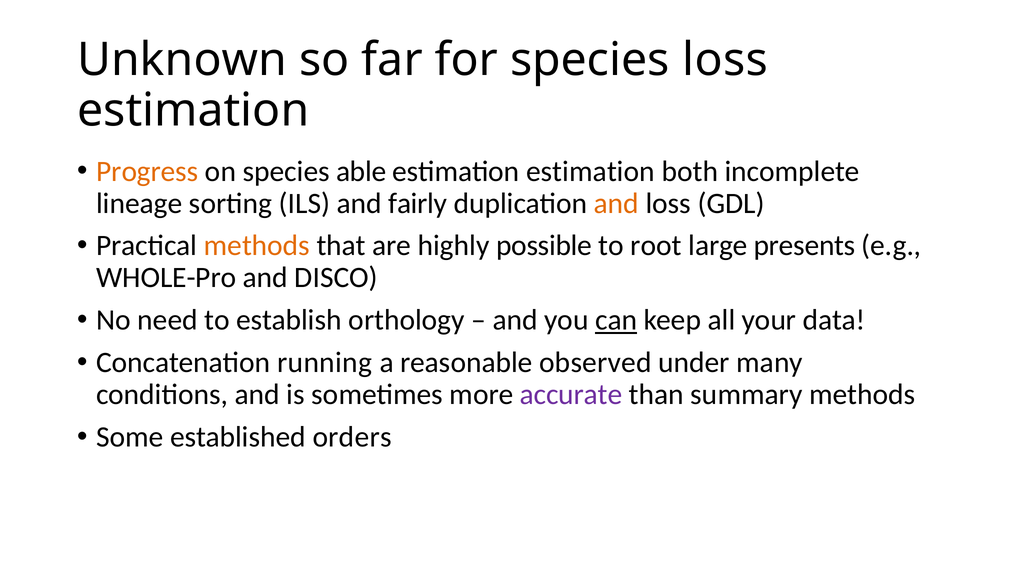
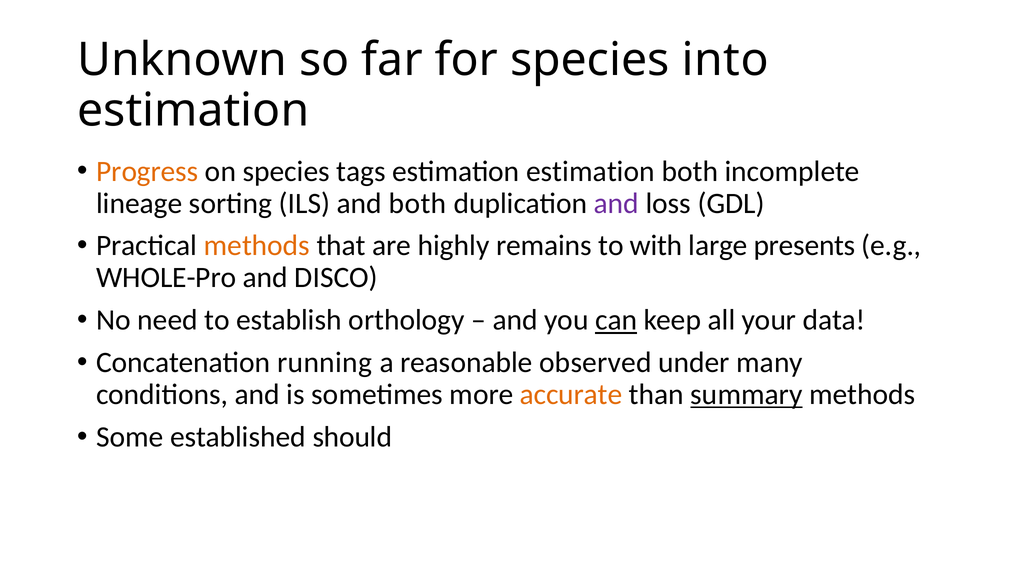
species loss: loss -> into
able: able -> tags
and fairly: fairly -> both
and at (616, 203) colour: orange -> purple
possible: possible -> remains
root: root -> with
accurate colour: purple -> orange
summary underline: none -> present
orders: orders -> should
